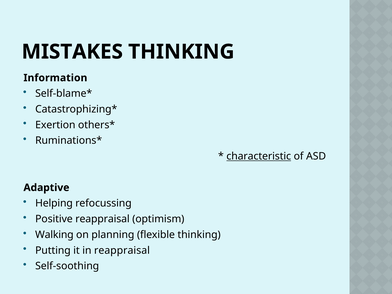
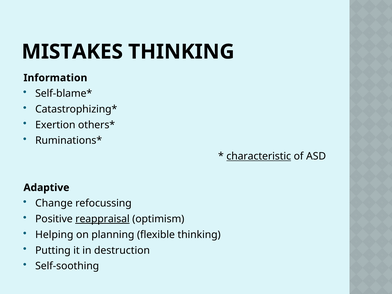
Helping: Helping -> Change
reappraisal at (103, 219) underline: none -> present
Walking: Walking -> Helping
in reappraisal: reappraisal -> destruction
